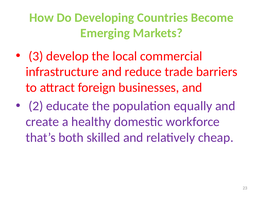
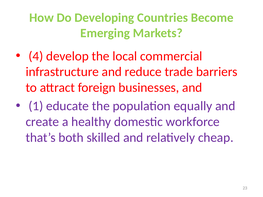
3: 3 -> 4
2: 2 -> 1
